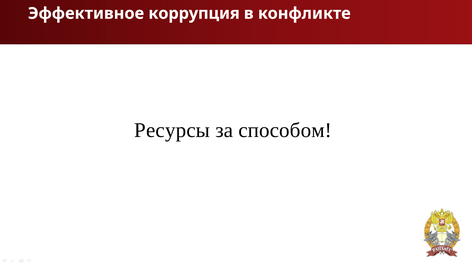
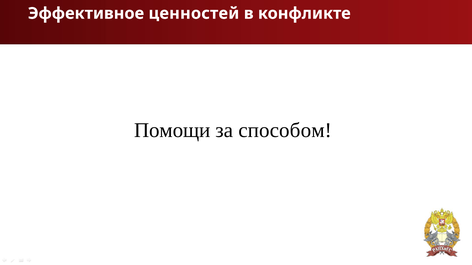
коррупция: коррупция -> ценностей
Ресурсы: Ресурсы -> Помощи
